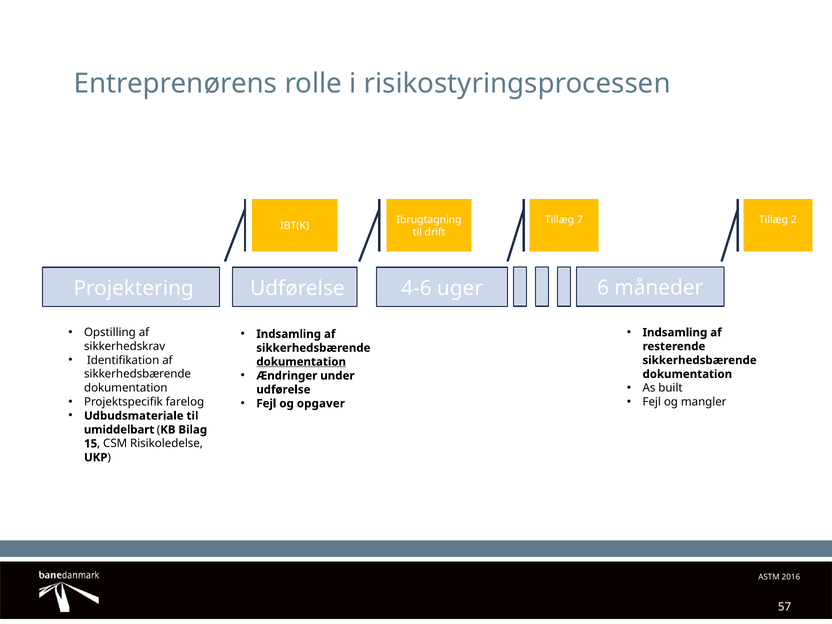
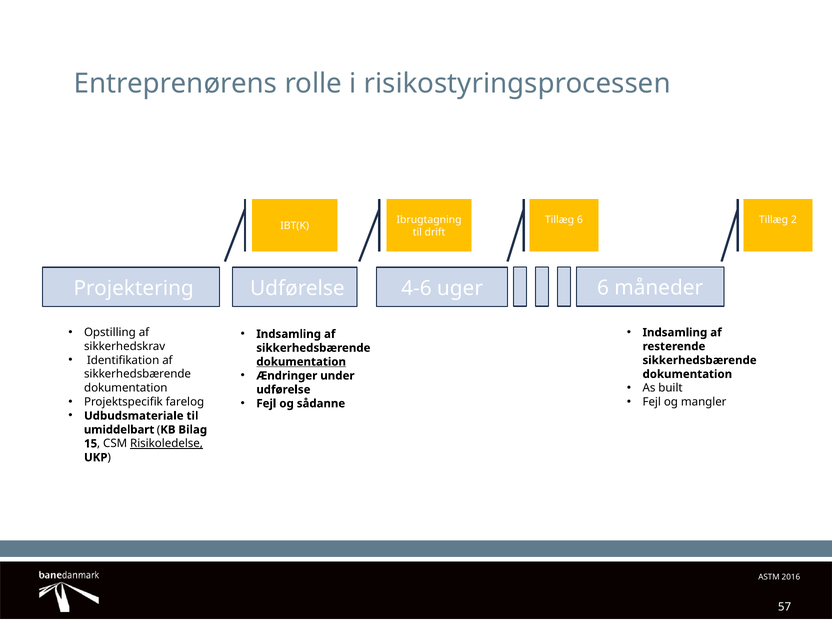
Tillæg 7: 7 -> 6
opgaver: opgaver -> sådanne
Risikoledelse underline: none -> present
